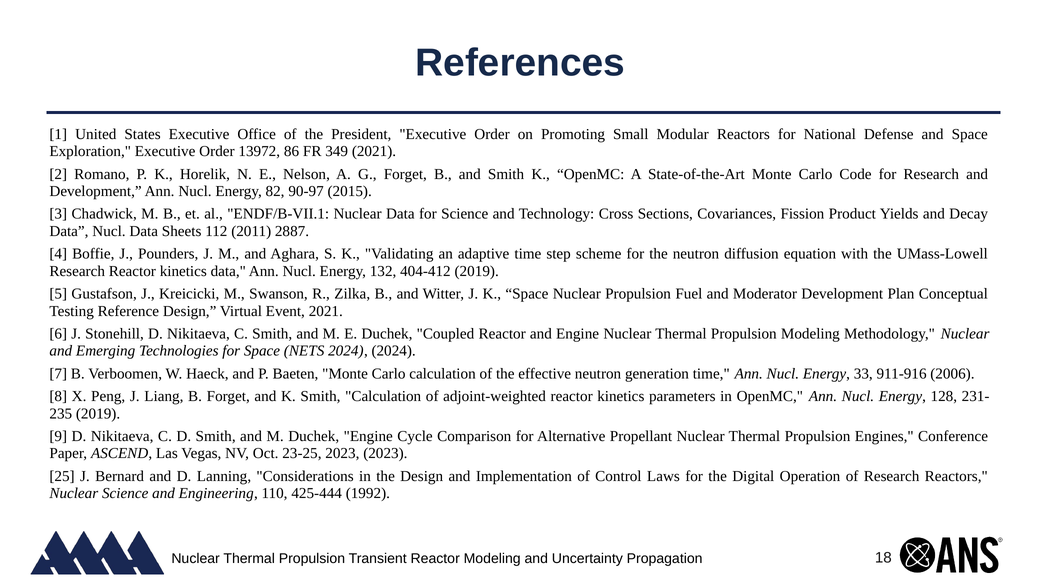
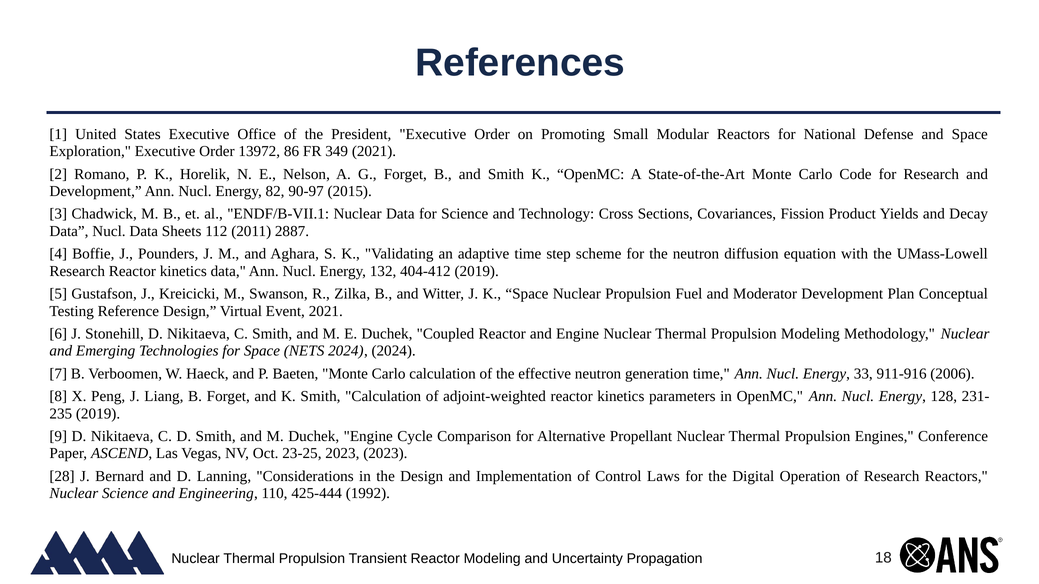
25: 25 -> 28
